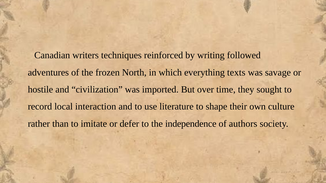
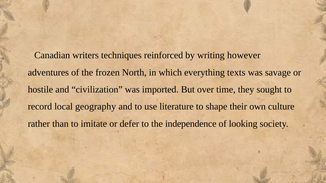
followed: followed -> however
interaction: interaction -> geography
authors: authors -> looking
